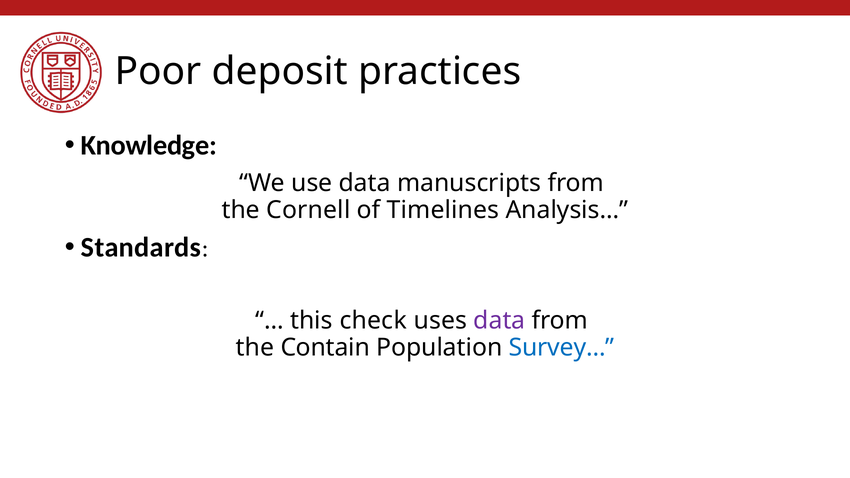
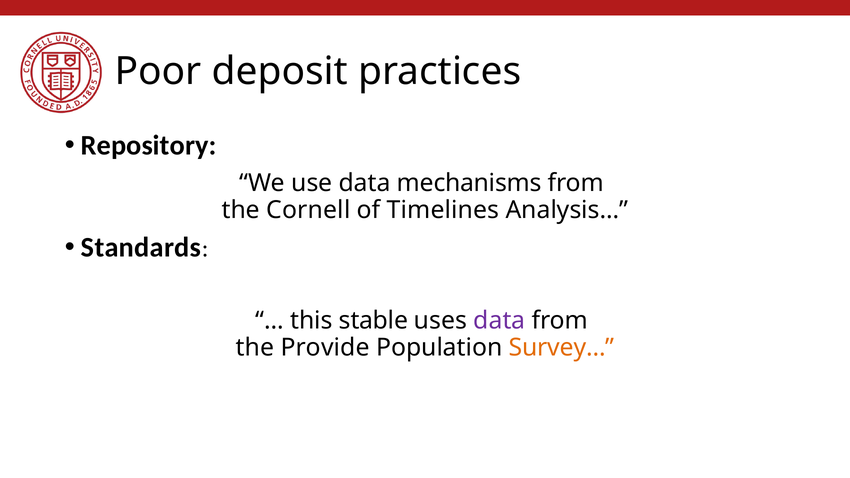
Knowledge: Knowledge -> Repository
manuscripts: manuscripts -> mechanisms
check: check -> stable
Contain: Contain -> Provide
Survey… colour: blue -> orange
